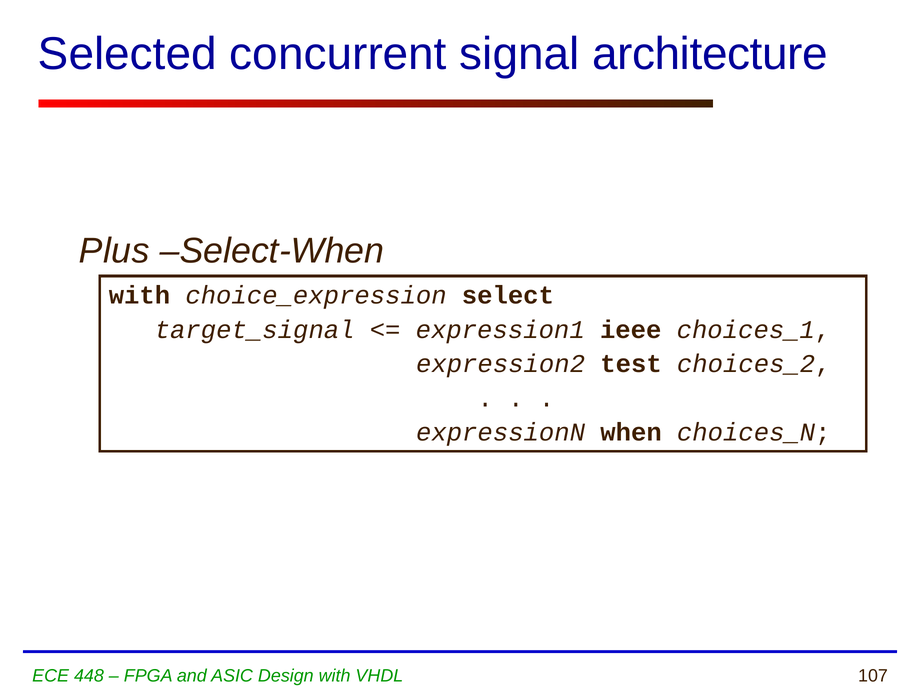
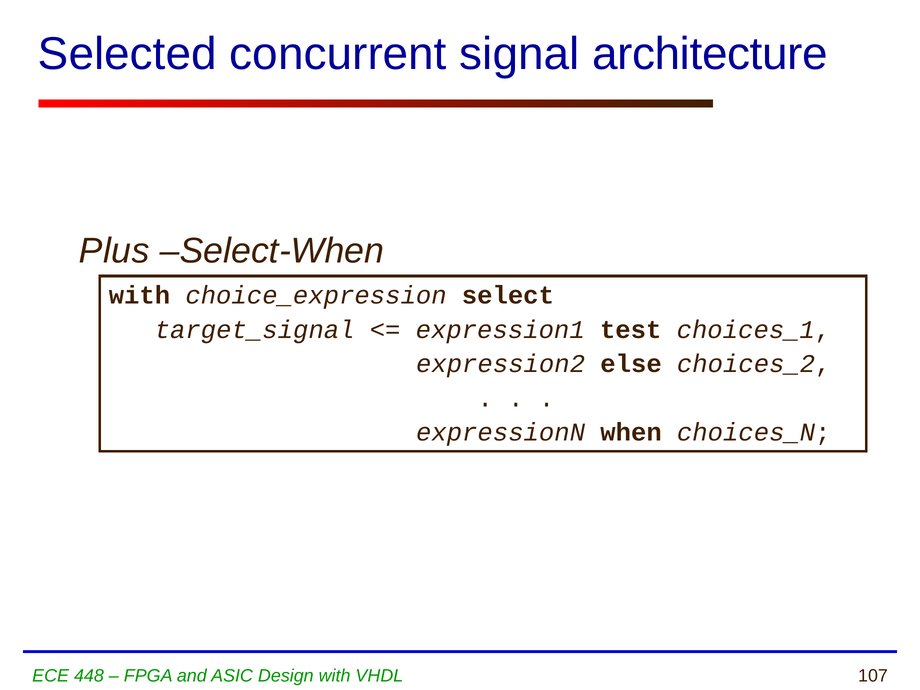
ieee: ieee -> test
test: test -> else
